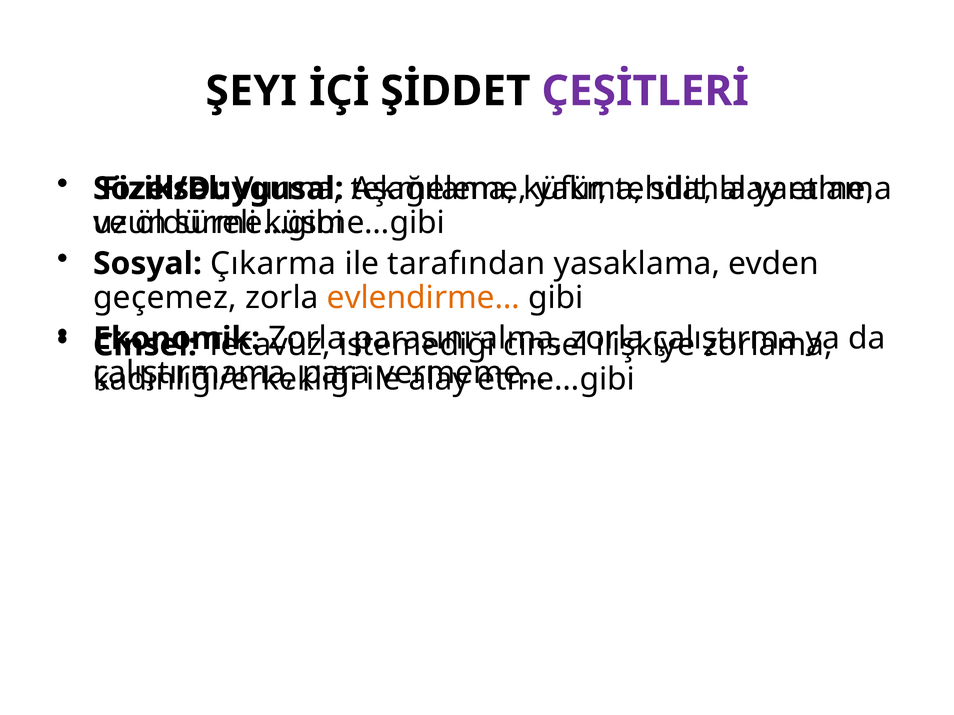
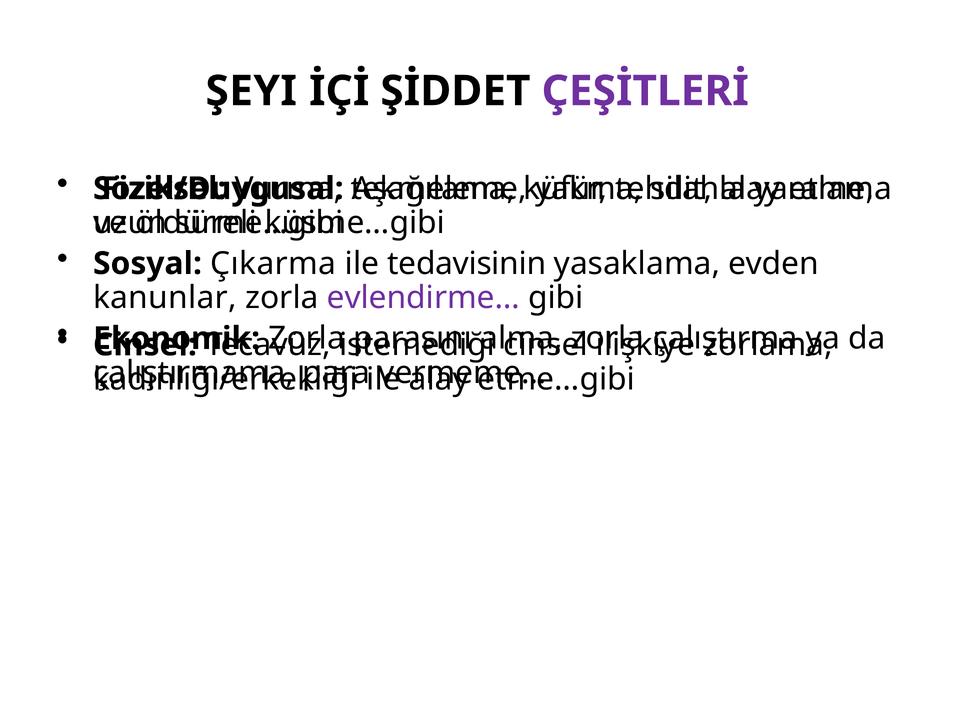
tarafından: tarafından -> tedavisinin
geçemez: geçemez -> kanunlar
evlendirme… colour: orange -> purple
